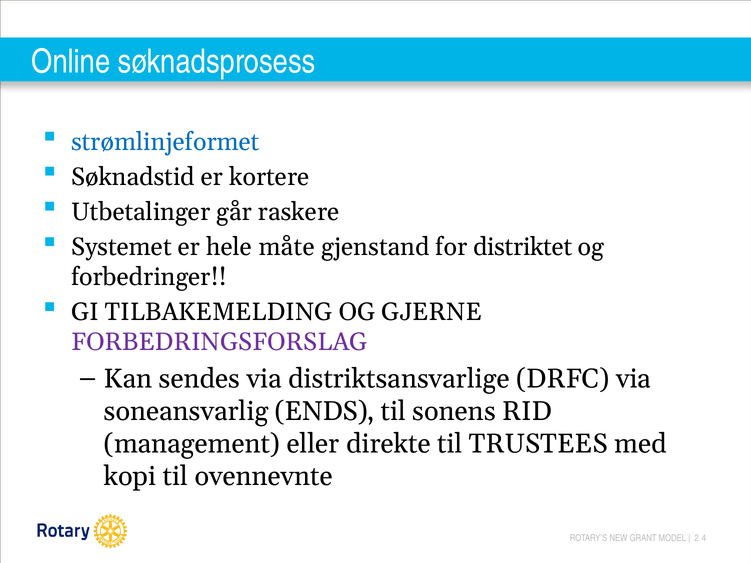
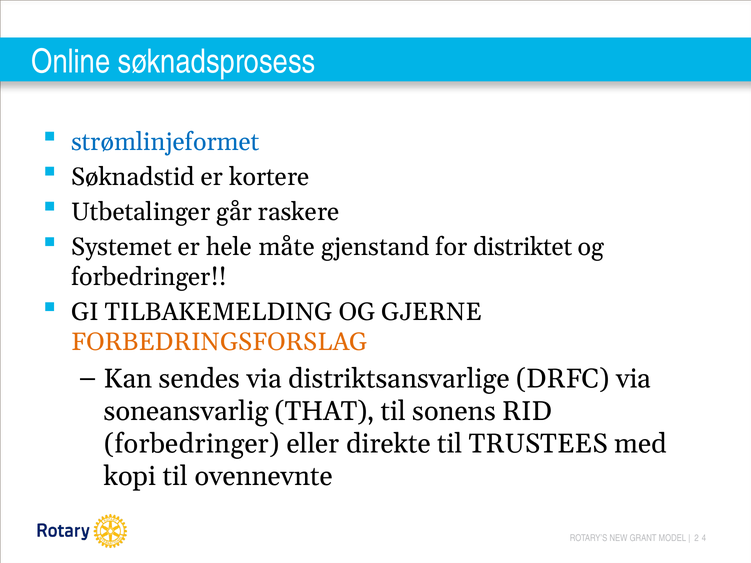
FORBEDRINGSFORSLAG colour: purple -> orange
ENDS: ENDS -> THAT
management at (192, 444): management -> forbedringer
